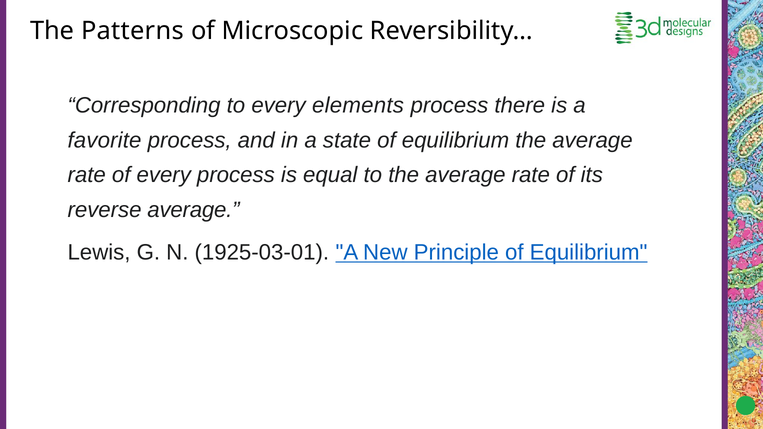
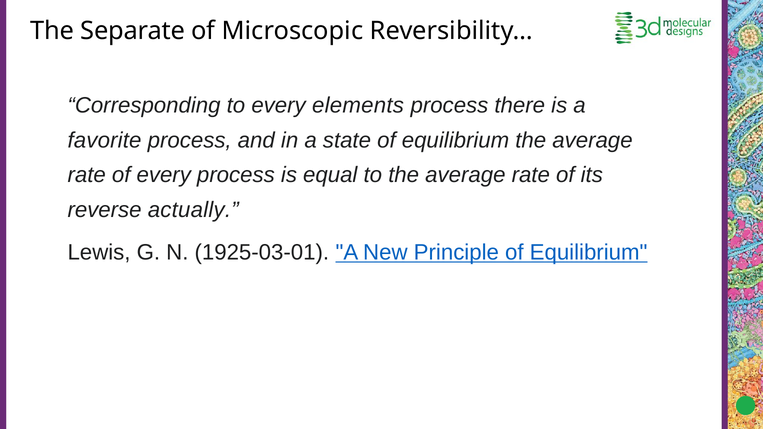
Patterns: Patterns -> Separate
reverse average: average -> actually
